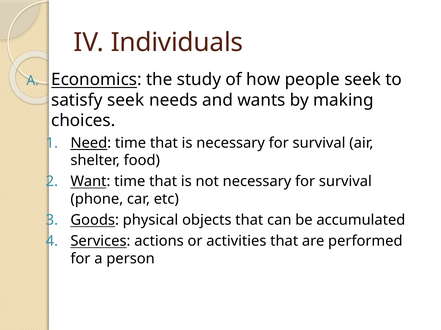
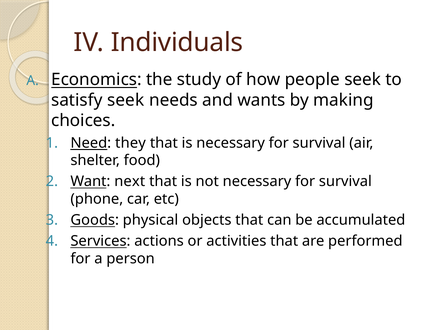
Need time: time -> they
Want time: time -> next
